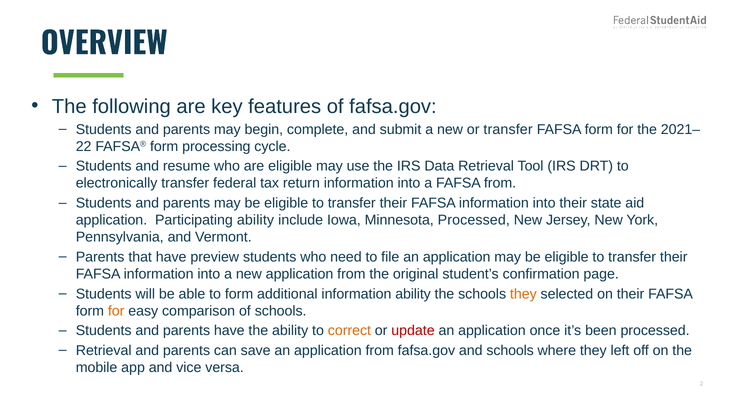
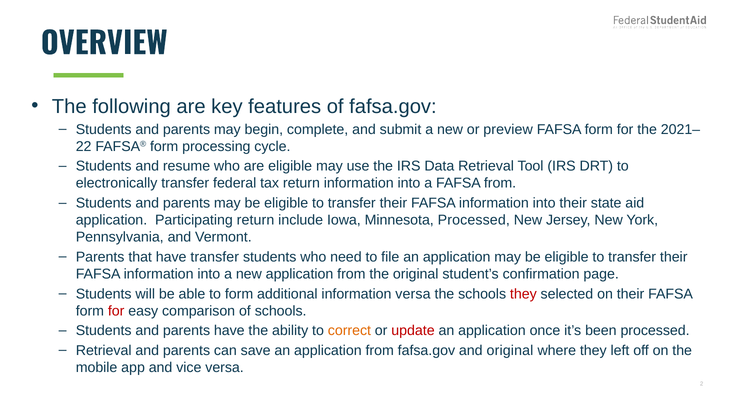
or transfer: transfer -> preview
Participating ability: ability -> return
have preview: preview -> transfer
information ability: ability -> versa
they at (523, 294) colour: orange -> red
for at (116, 311) colour: orange -> red
and schools: schools -> original
